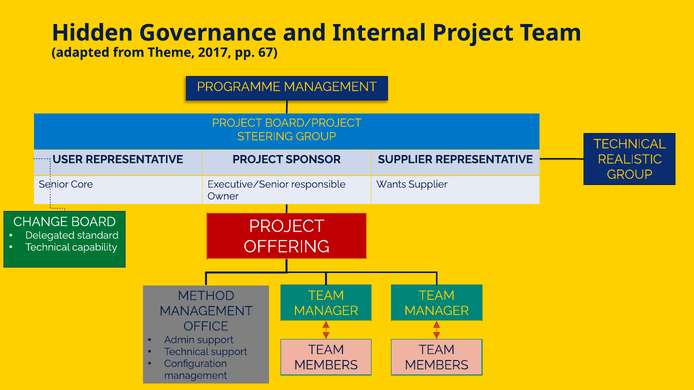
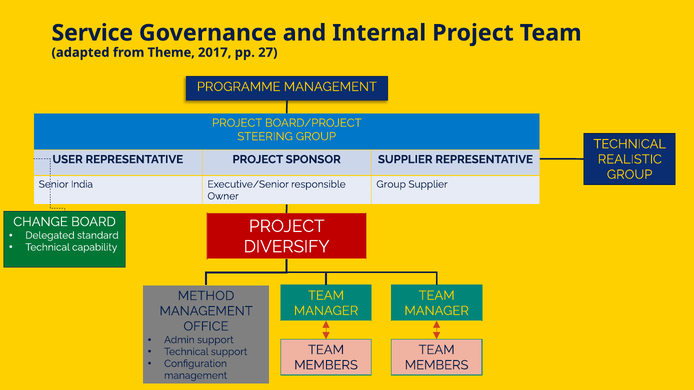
Hidden: Hidden -> Service
67: 67 -> 27
Core: Core -> India
Wants at (391, 184): Wants -> Group
OFFERING: OFFERING -> DIVERSIFY
